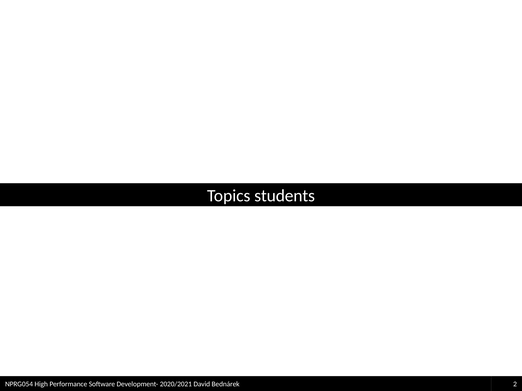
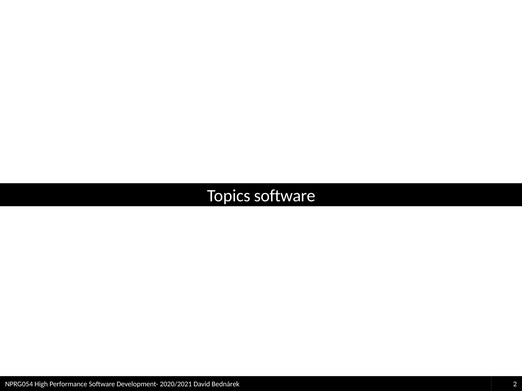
Topics students: students -> software
